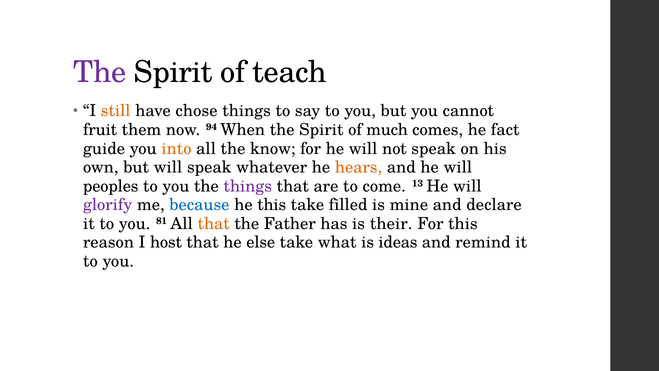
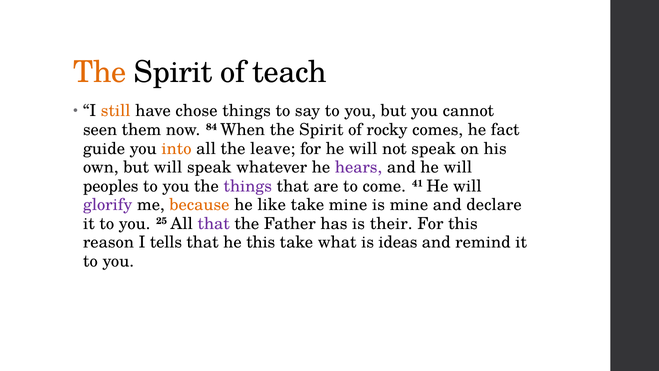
The at (100, 72) colour: purple -> orange
fruit: fruit -> seen
94: 94 -> 84
much: much -> rocky
know: know -> leave
hears colour: orange -> purple
13: 13 -> 41
because colour: blue -> orange
he this: this -> like
take filled: filled -> mine
81: 81 -> 25
that at (214, 224) colour: orange -> purple
host: host -> tells
he else: else -> this
